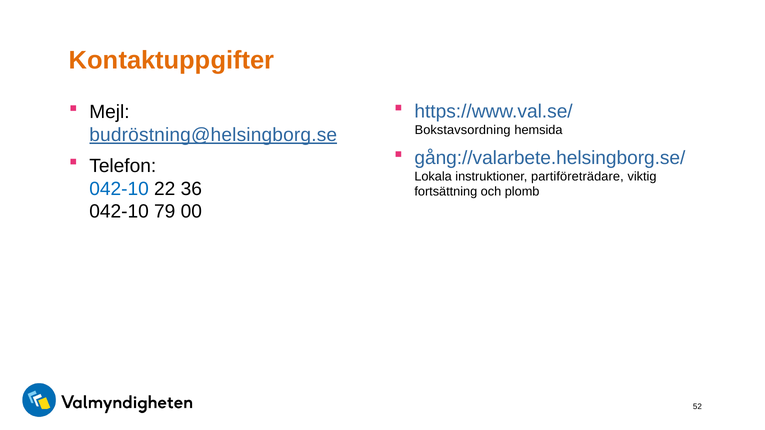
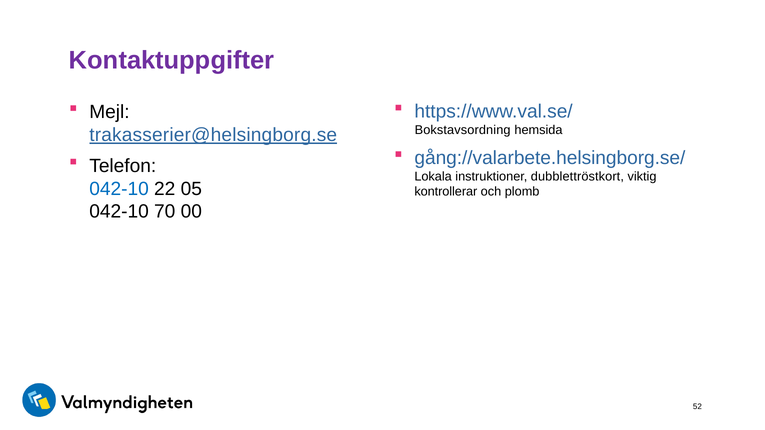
Kontaktuppgifter colour: orange -> purple
budröstning@helsingborg.se: budröstning@helsingborg.se -> trakasserier@helsingborg.se
partiföreträdare: partiföreträdare -> dubblettröstkort
36: 36 -> 05
fortsättning: fortsättning -> kontrollerar
79: 79 -> 70
